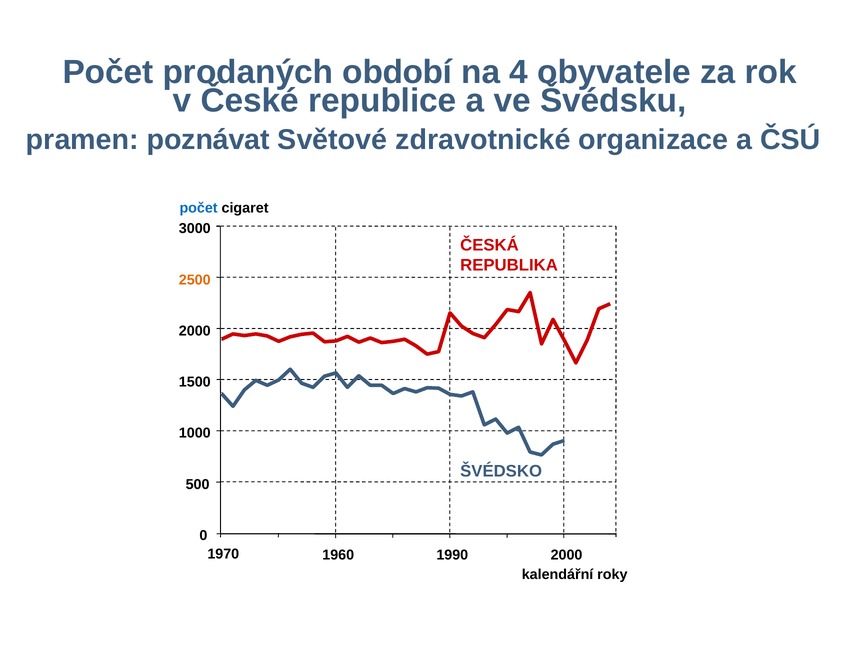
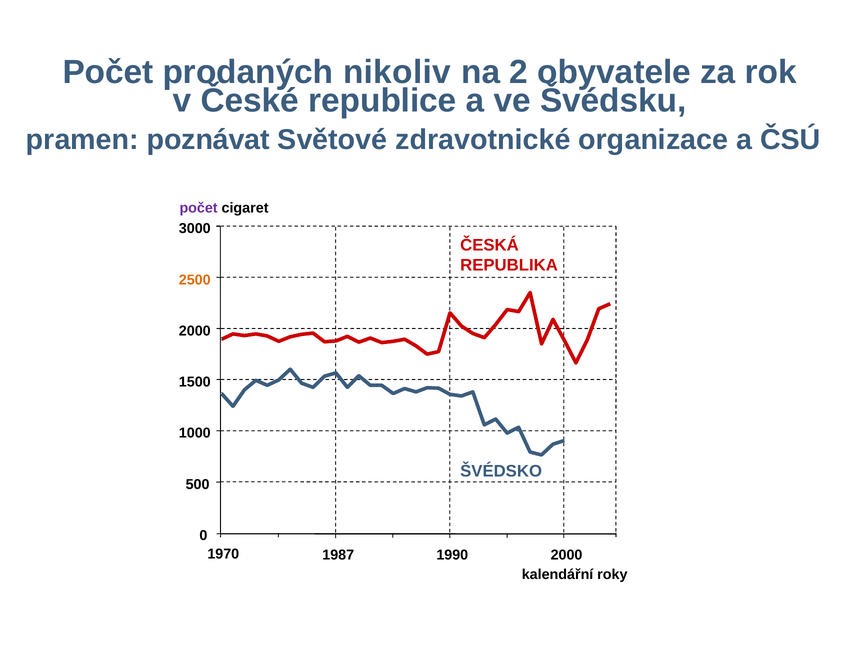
období: období -> nikoliv
4: 4 -> 2
počet at (199, 208) colour: blue -> purple
1960: 1960 -> 1987
